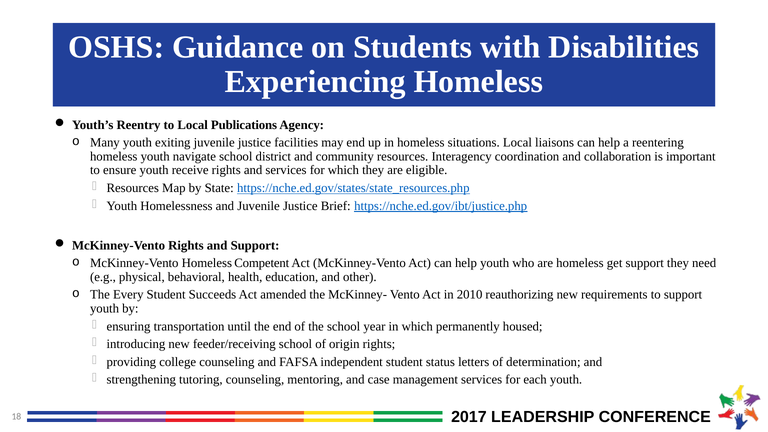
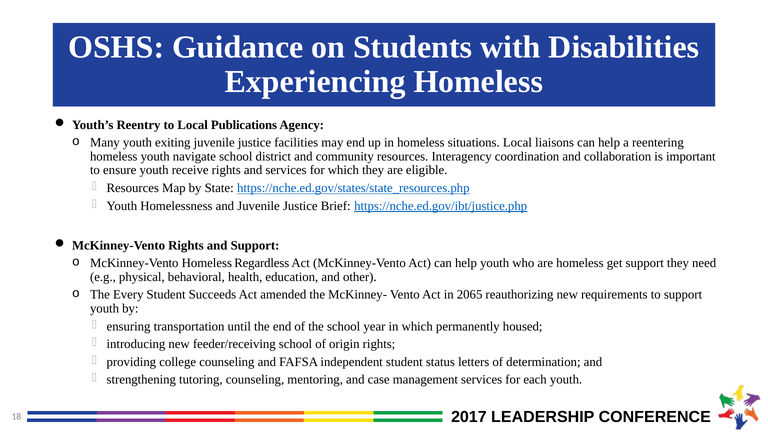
Competent: Competent -> Regardless
2010: 2010 -> 2065
